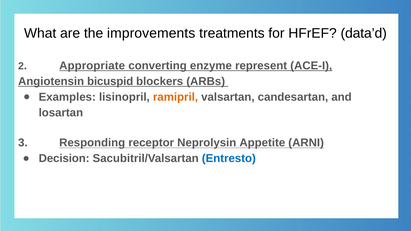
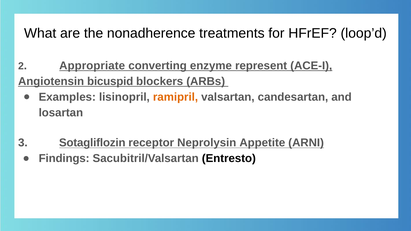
improvements: improvements -> nonadherence
data’d: data’d -> loop’d
Responding: Responding -> Sotagliflozin
Decision: Decision -> Findings
Entresto colour: blue -> black
